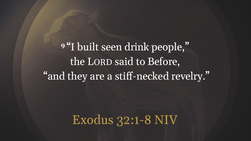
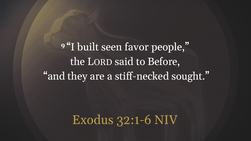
drink: drink -> favor
revelry: revelry -> sought
32:1-8: 32:1-8 -> 32:1-6
